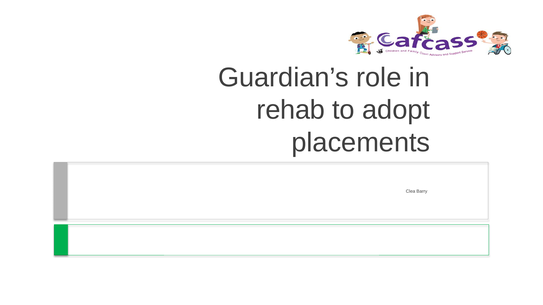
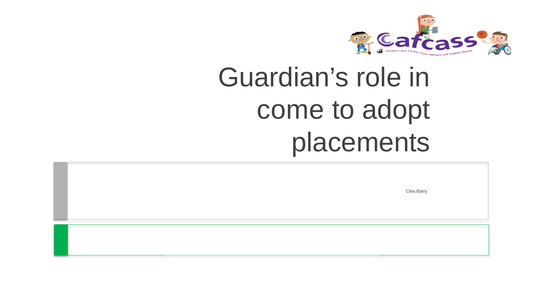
rehab: rehab -> come
